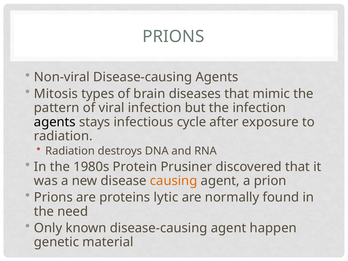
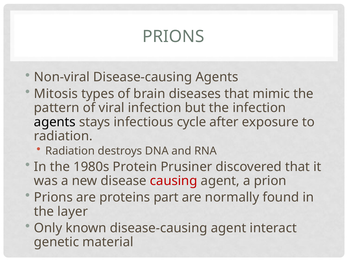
causing colour: orange -> red
lytic: lytic -> part
need: need -> layer
happen: happen -> interact
